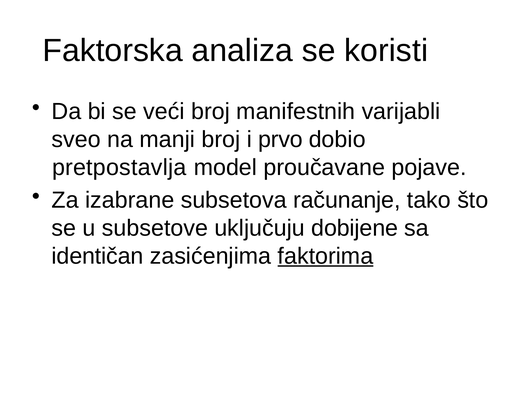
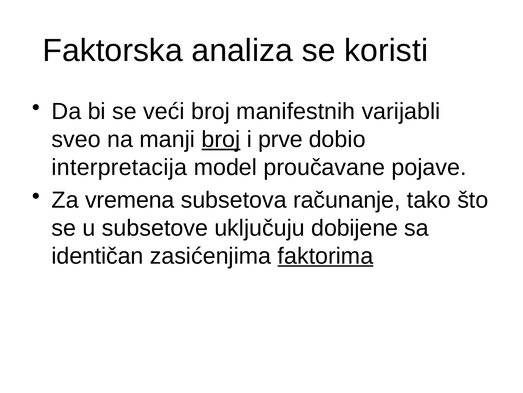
broj at (221, 139) underline: none -> present
prvo: prvo -> prve
pretpostavlja: pretpostavlja -> interpretacija
izabrane: izabrane -> vremena
